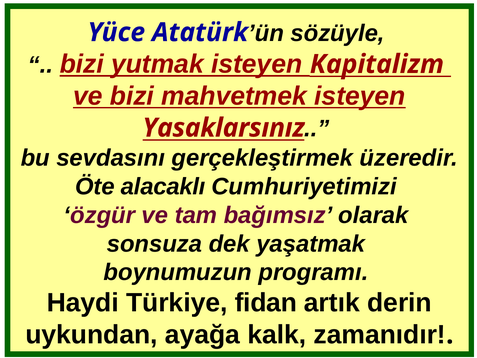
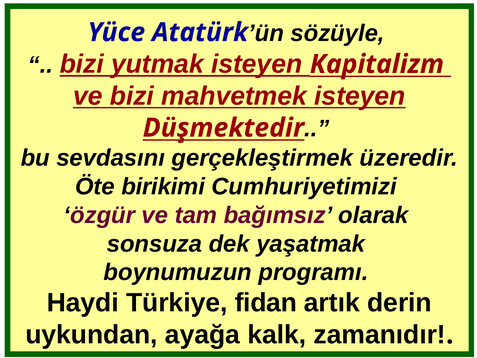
Yasaklarsınız: Yasaklarsınız -> Düşmektedir
alacaklı: alacaklı -> birikimi
